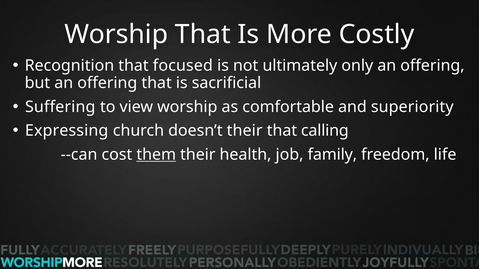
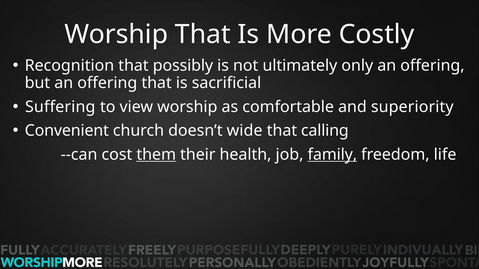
focused: focused -> possibly
Expressing: Expressing -> Convenient
doesn’t their: their -> wide
family underline: none -> present
